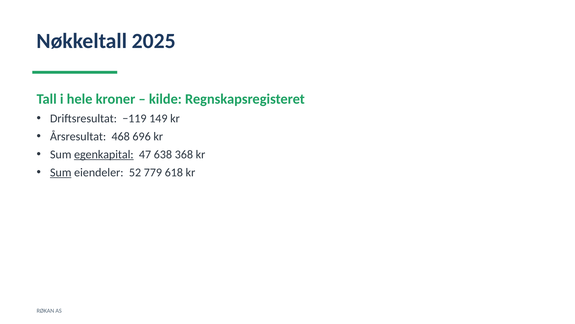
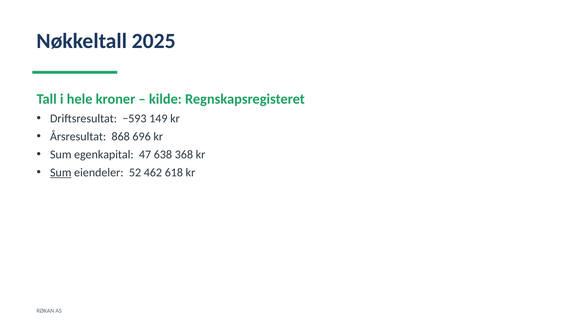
−119: −119 -> −593
468: 468 -> 868
egenkapital underline: present -> none
779: 779 -> 462
